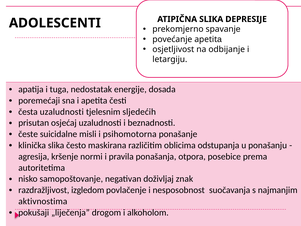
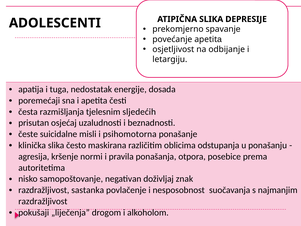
česta uzaludnosti: uzaludnosti -> razmišljanja
izgledom: izgledom -> sastanka
aktivnostima at (43, 201): aktivnostima -> razdražljivost
